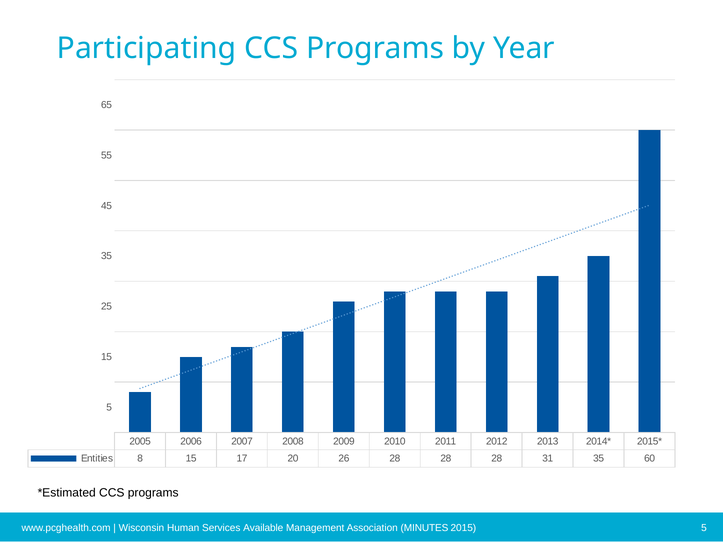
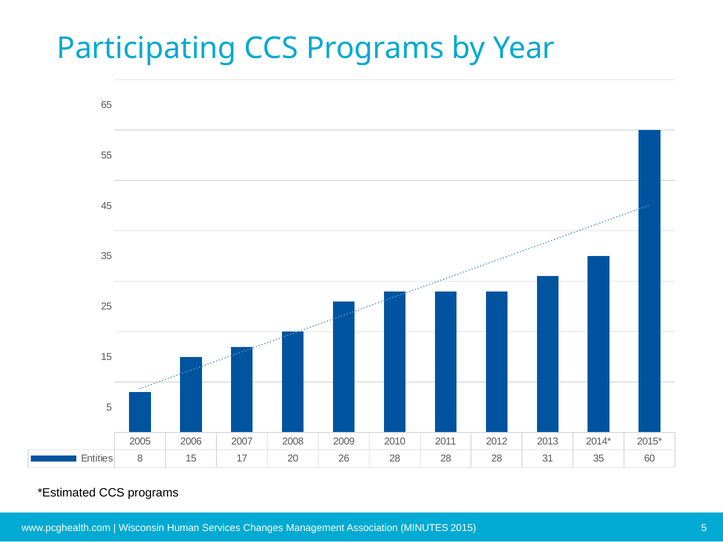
Available: Available -> Changes
